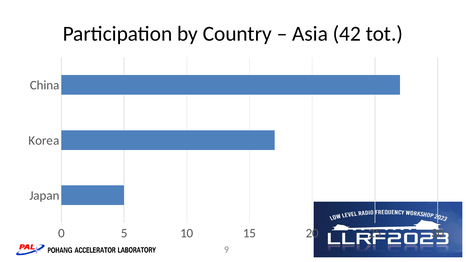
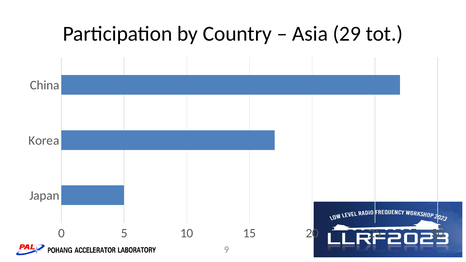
42: 42 -> 29
